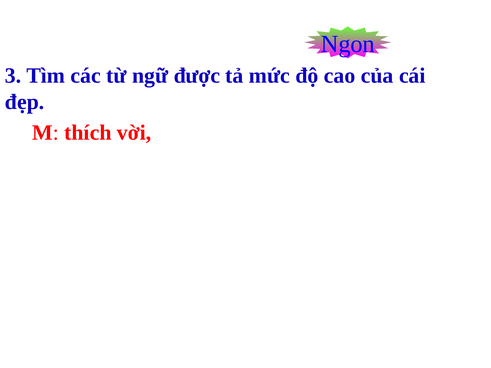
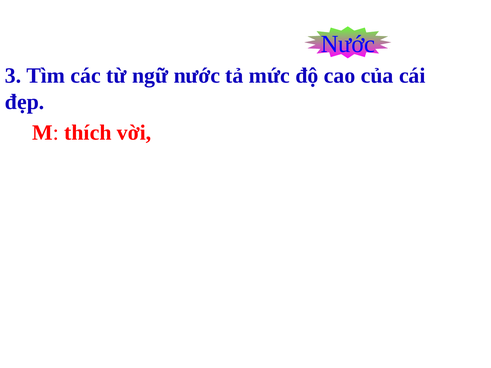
Ngon at (348, 44): Ngon -> Nước
ngữ được: được -> nước
